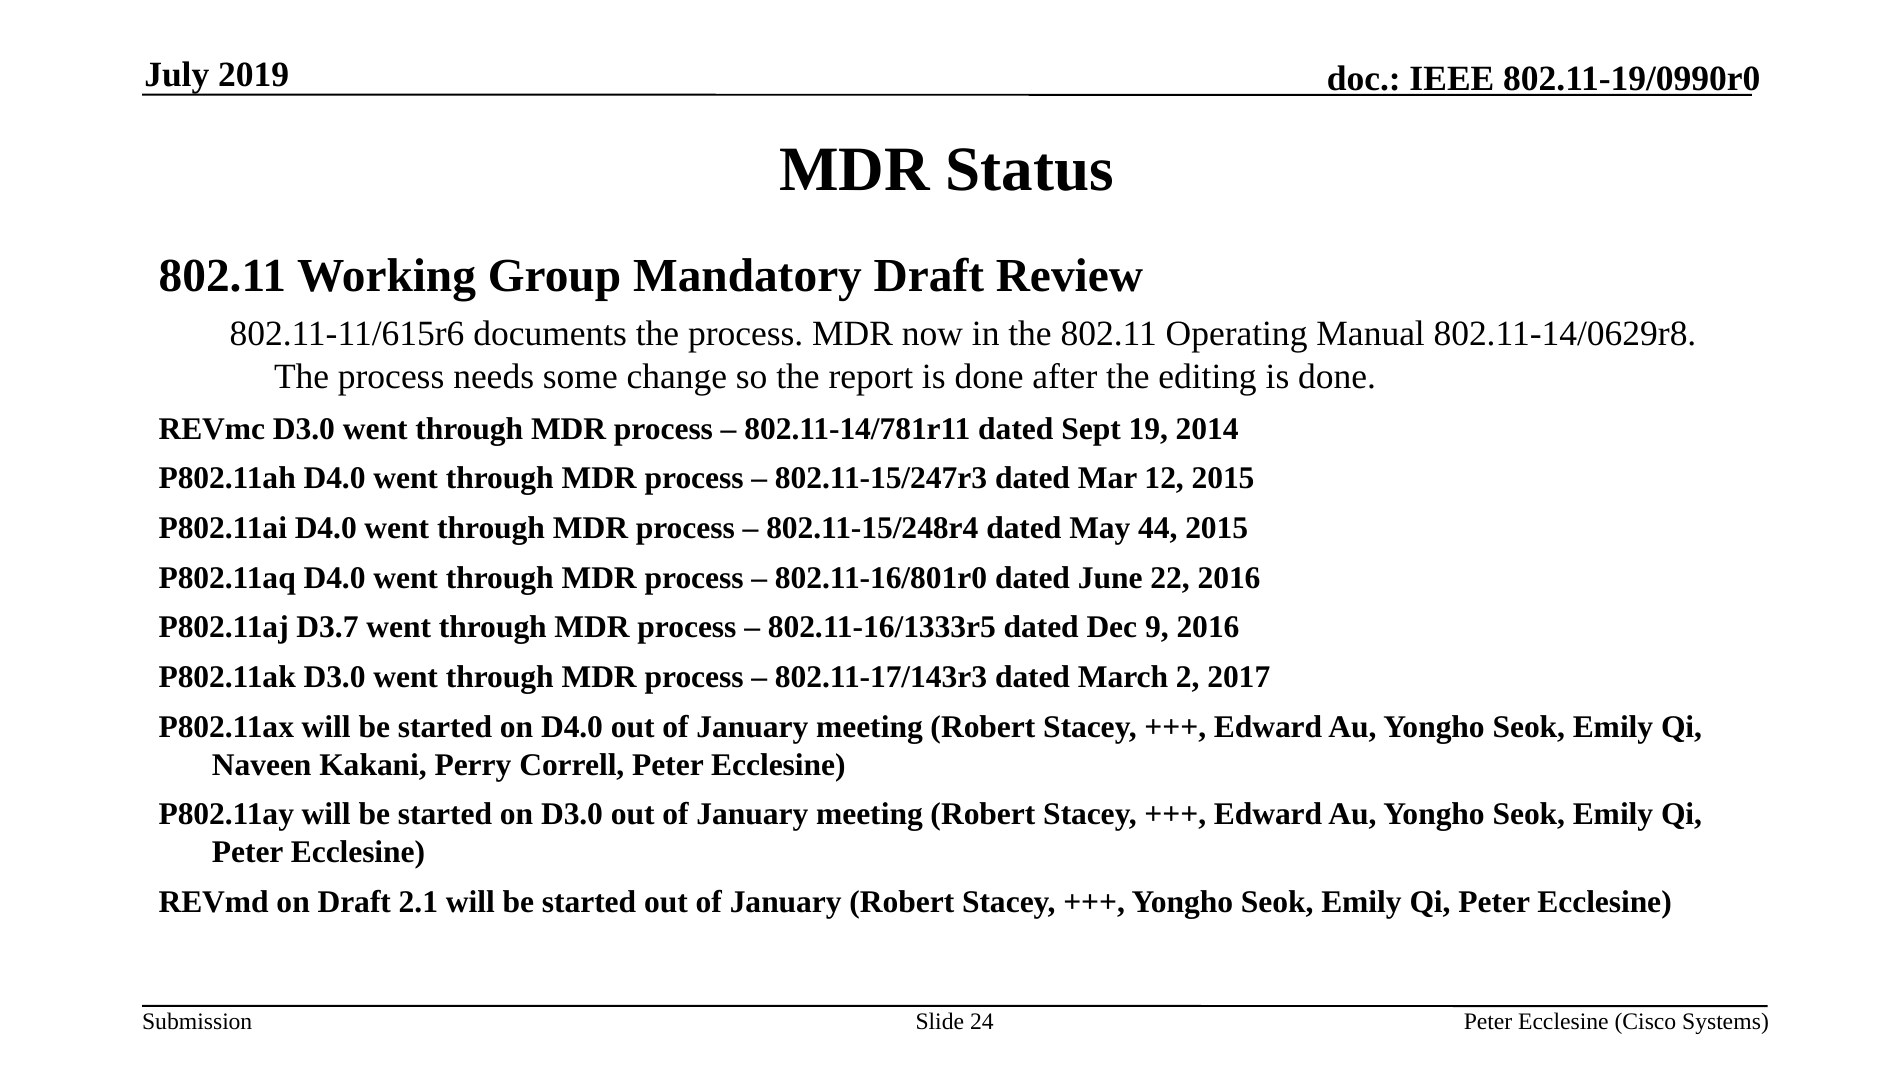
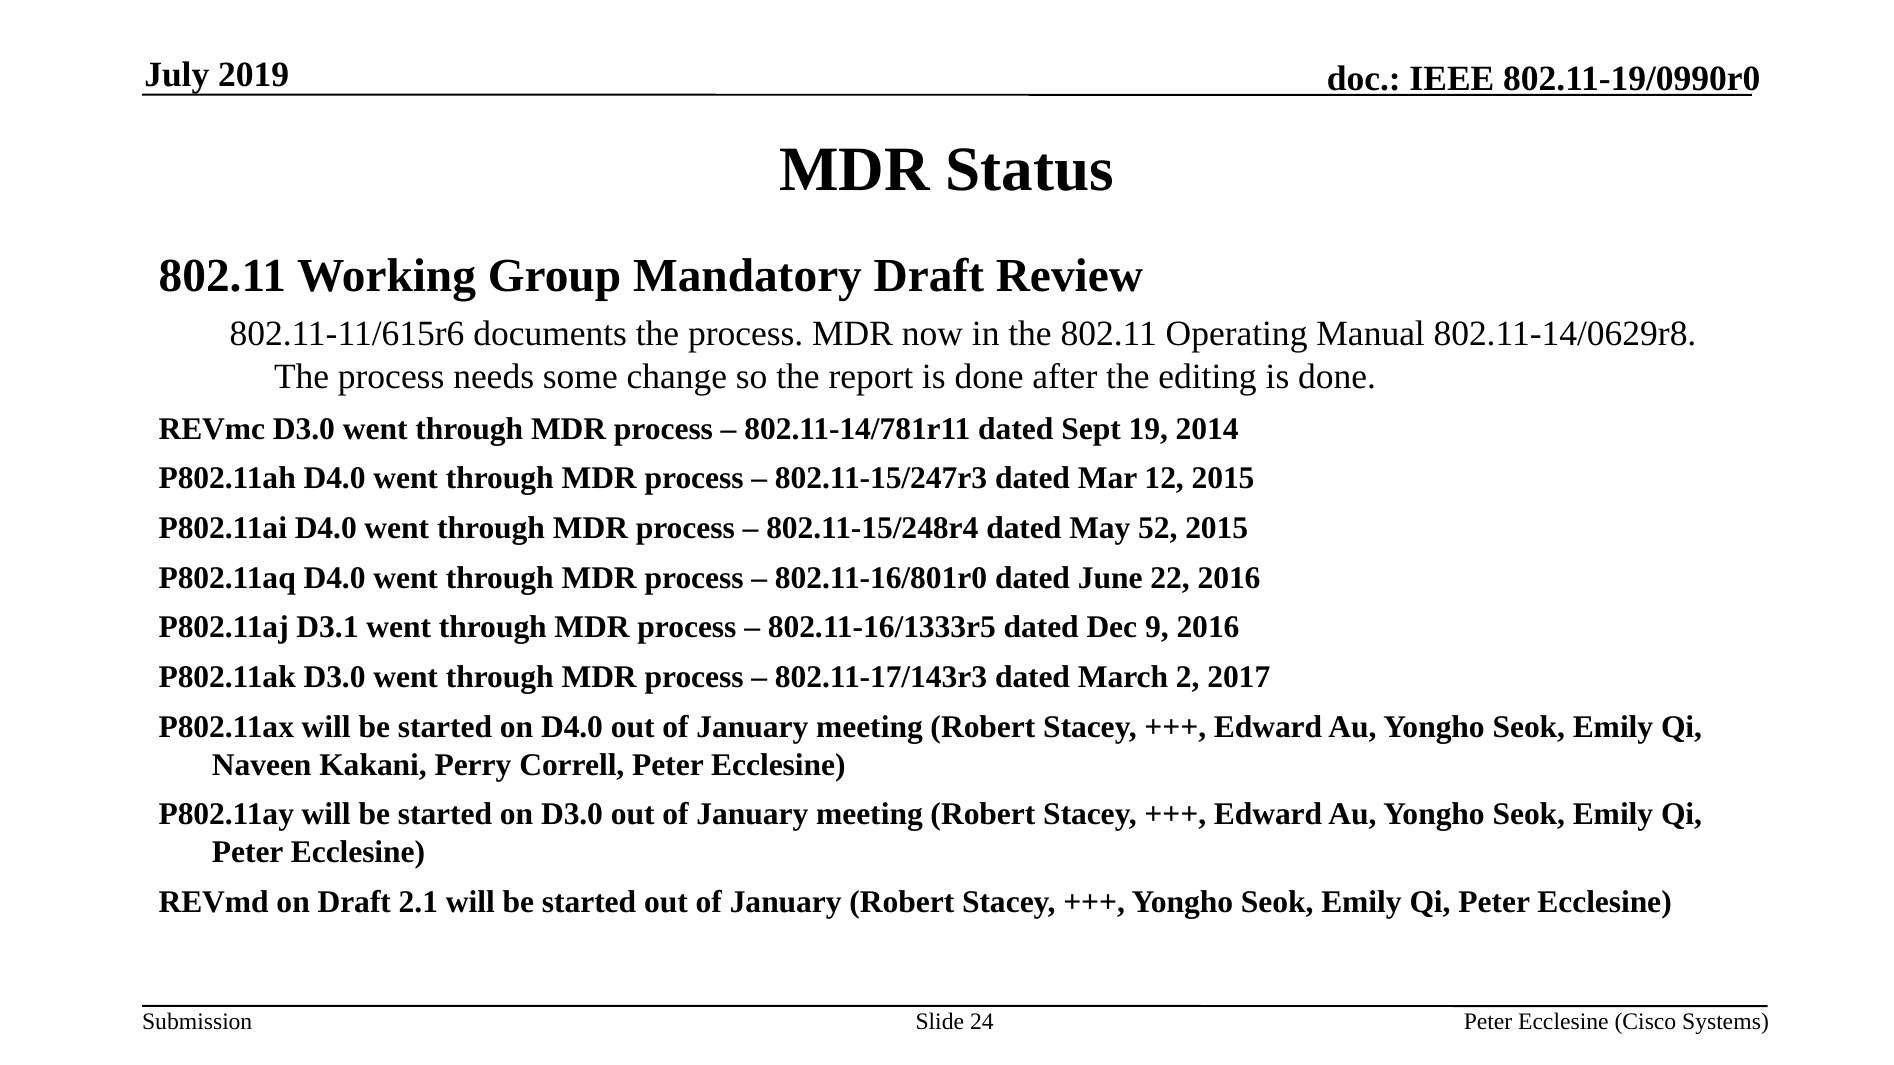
44: 44 -> 52
D3.7: D3.7 -> D3.1
